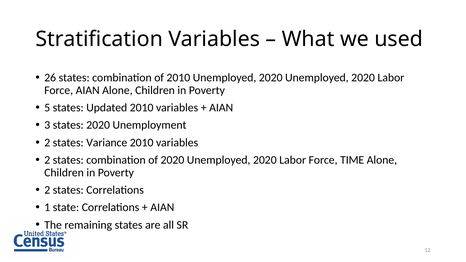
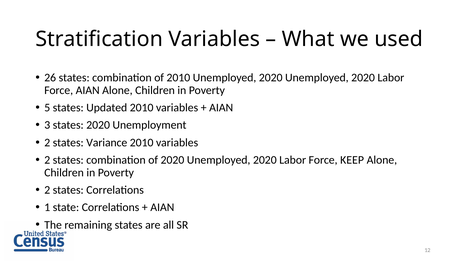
TIME: TIME -> KEEP
